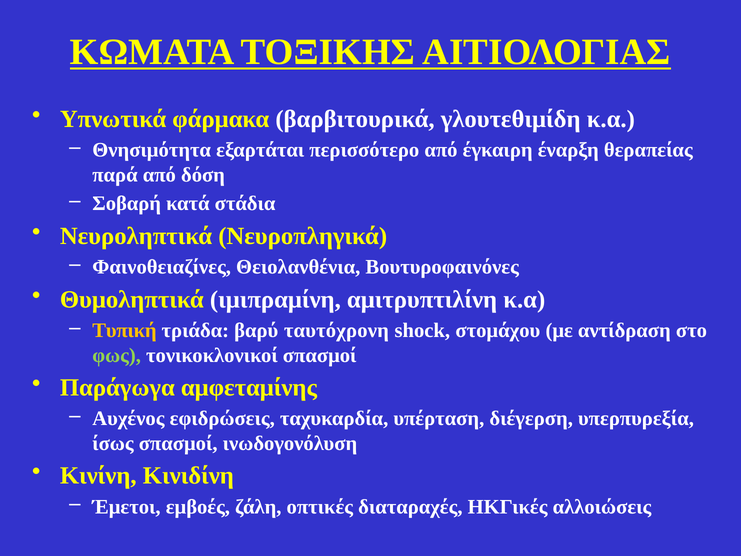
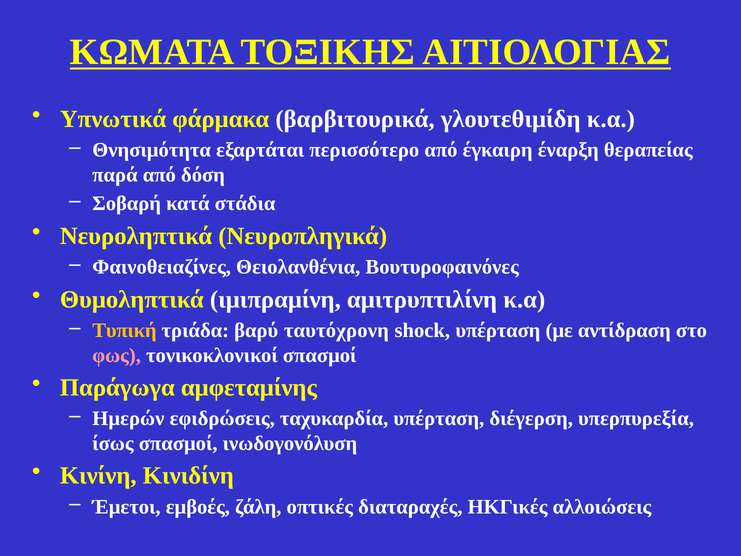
shock στομάχου: στομάχου -> υπέρταση
φως colour: light green -> pink
Αυχένος: Αυχένος -> Ημερών
